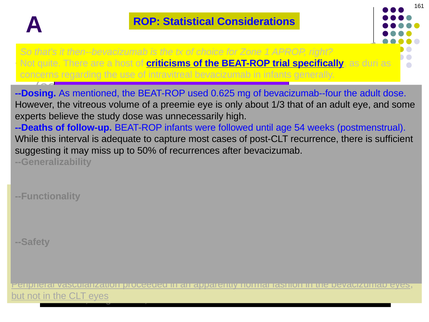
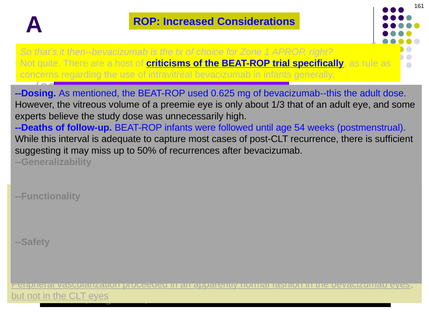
ROP Statistical: Statistical -> Increased
duri: duri -> rule
bevacizumab--four: bevacizumab--four -> bevacizumab--this
